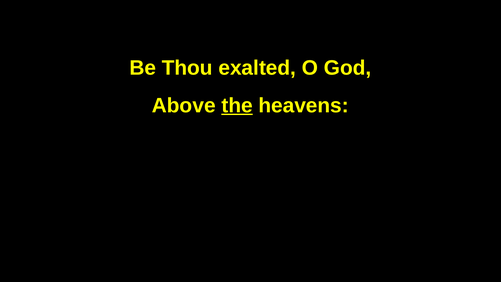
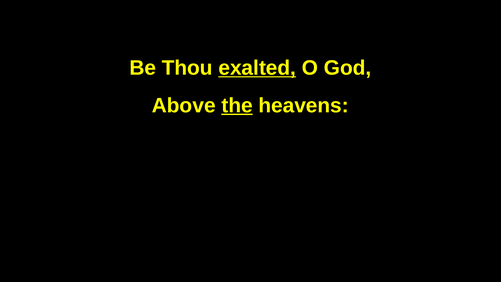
exalted underline: none -> present
